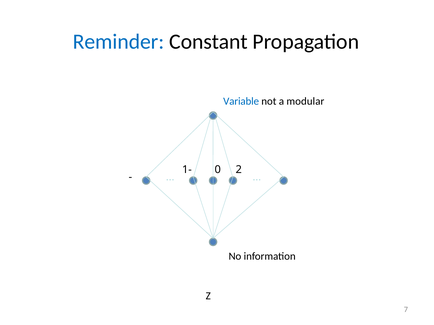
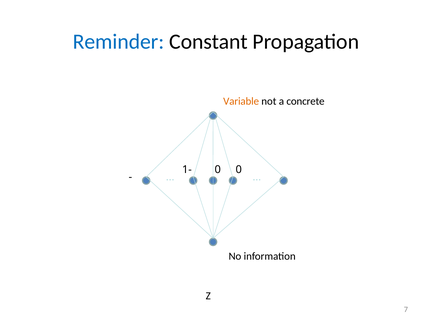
Variable colour: blue -> orange
modular: modular -> concrete
1 2: 2 -> 0
